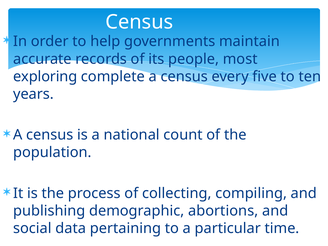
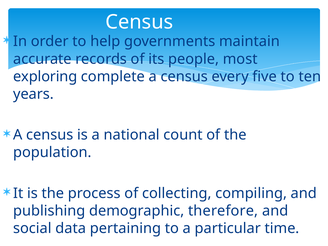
abortions: abortions -> therefore
